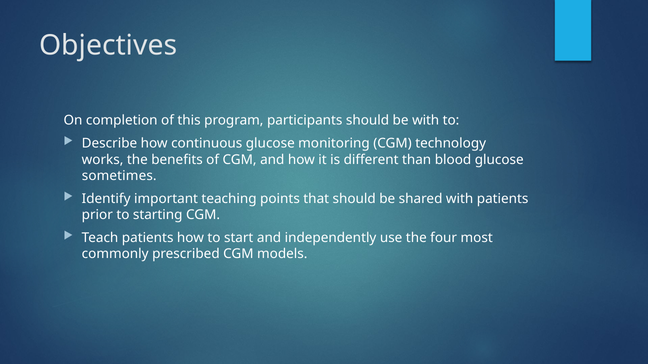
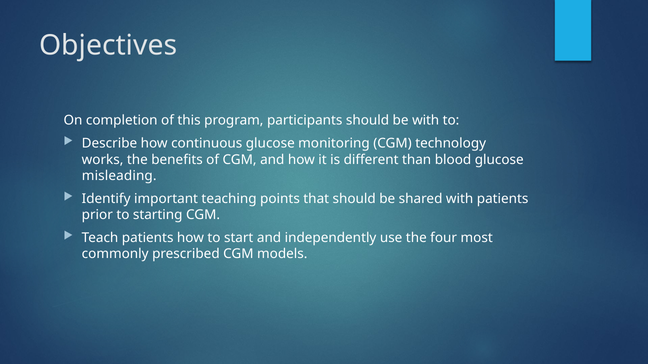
sometimes: sometimes -> misleading
